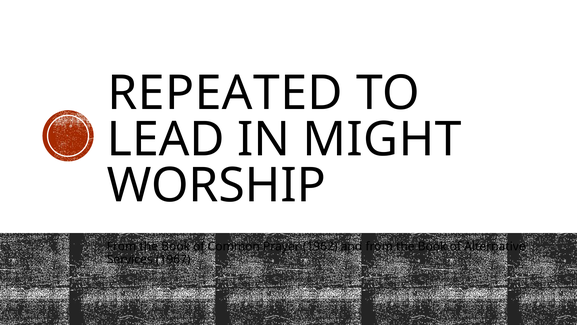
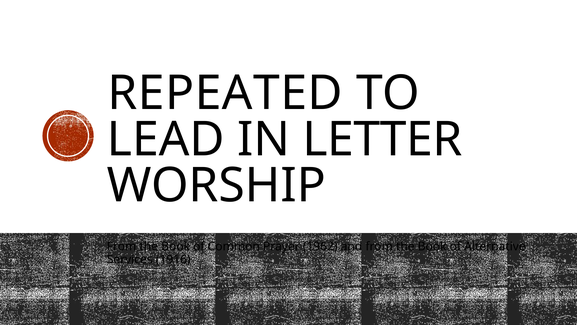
MIGHT: MIGHT -> LETTER
1967: 1967 -> 1916
